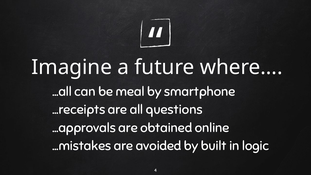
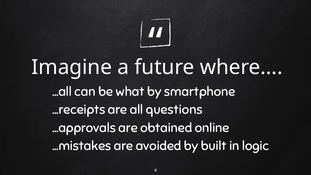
meal: meal -> what
